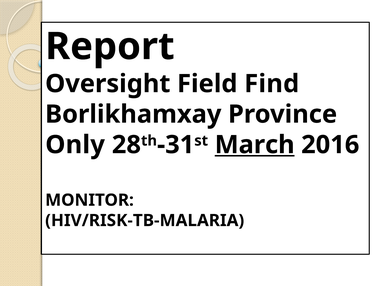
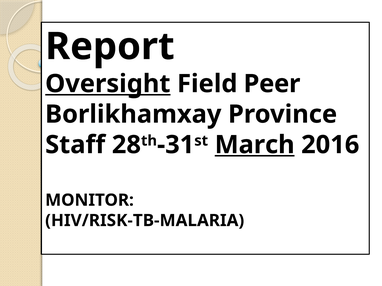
Oversight underline: none -> present
Find: Find -> Peer
Only: Only -> Staff
